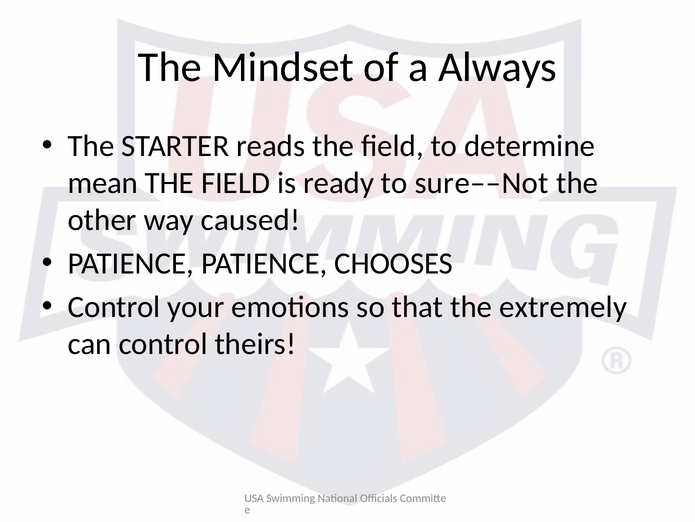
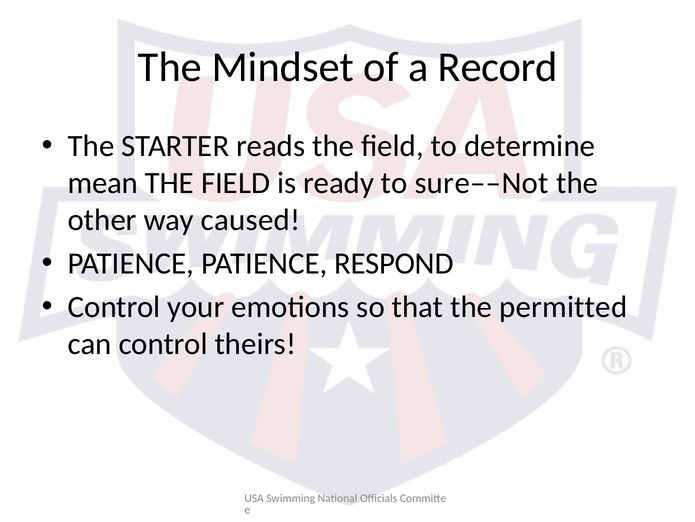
Always: Always -> Record
CHOOSES: CHOOSES -> RESPOND
extremely: extremely -> permitted
